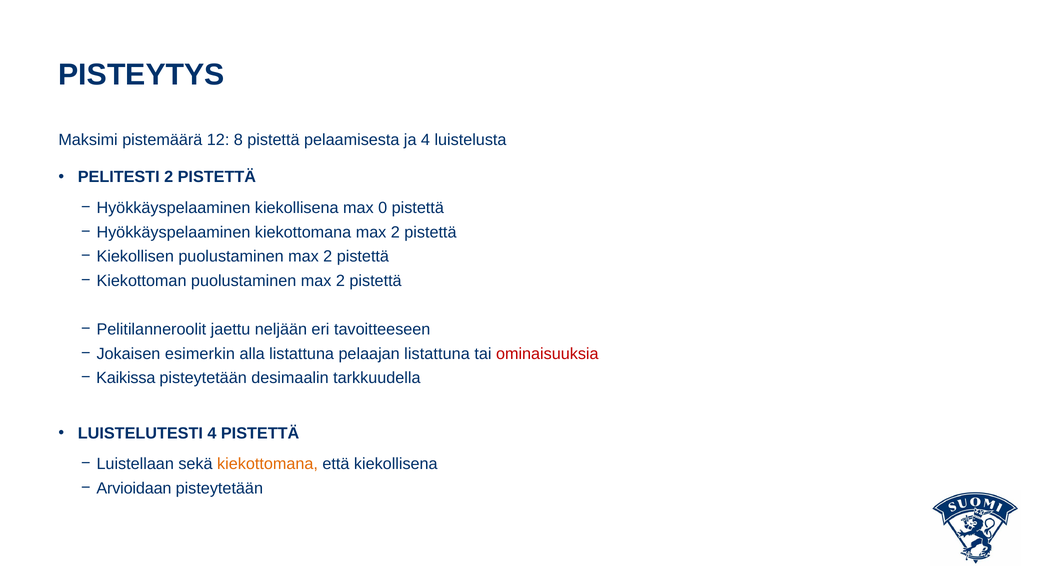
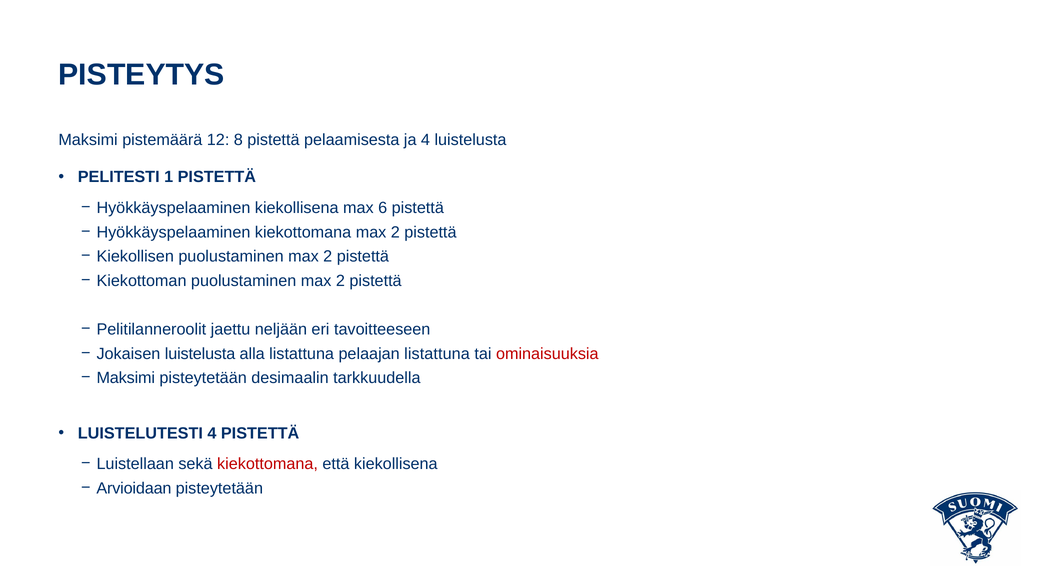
PELITESTI 2: 2 -> 1
0: 0 -> 6
Jokaisen esimerkin: esimerkin -> luistelusta
Kaikissa at (126, 378): Kaikissa -> Maksimi
kiekottomana at (268, 464) colour: orange -> red
